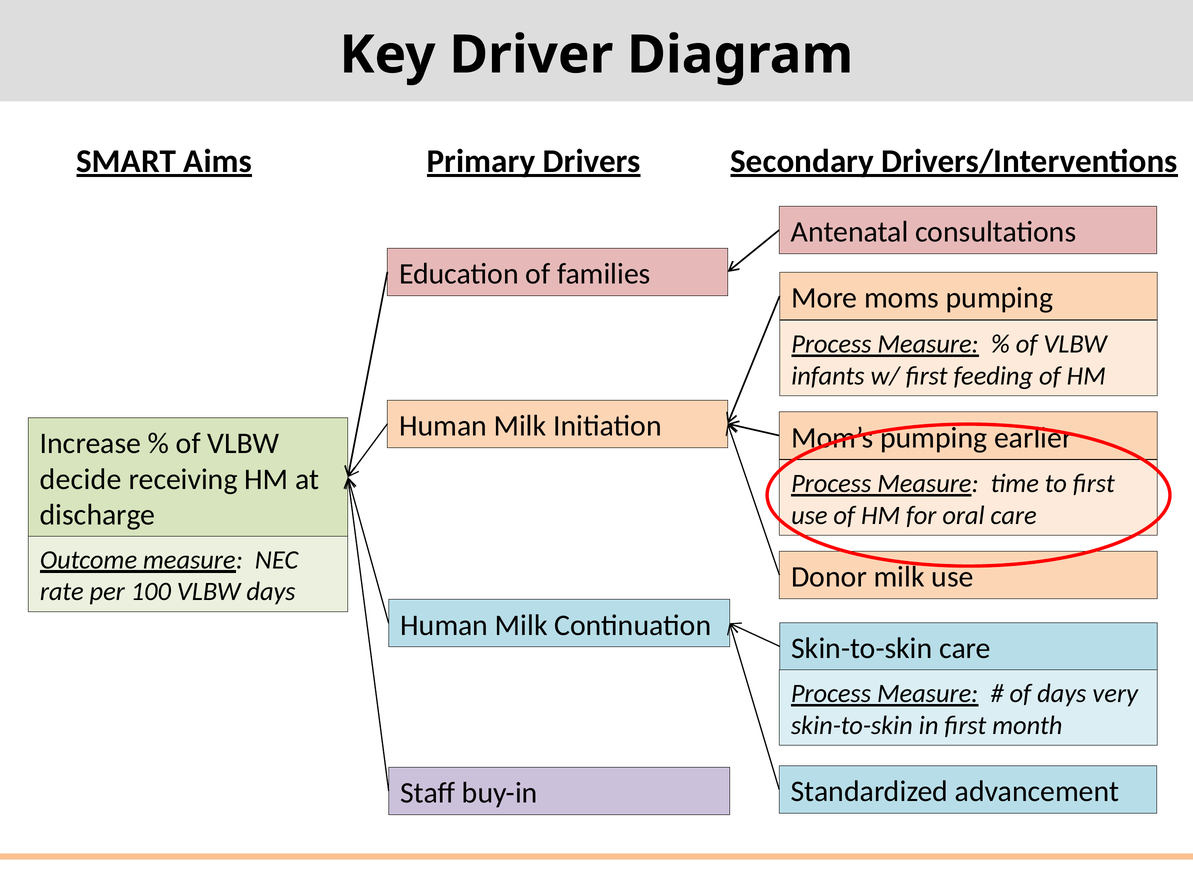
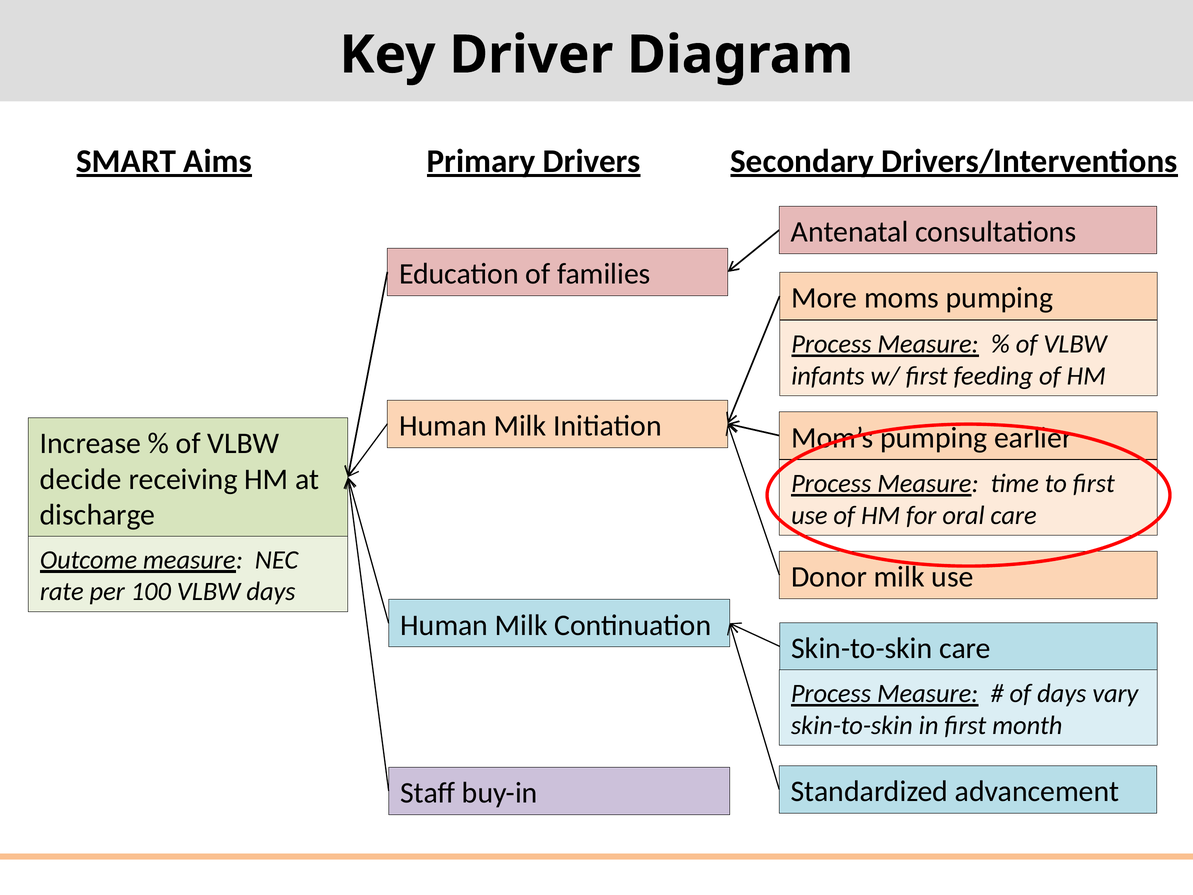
very: very -> vary
